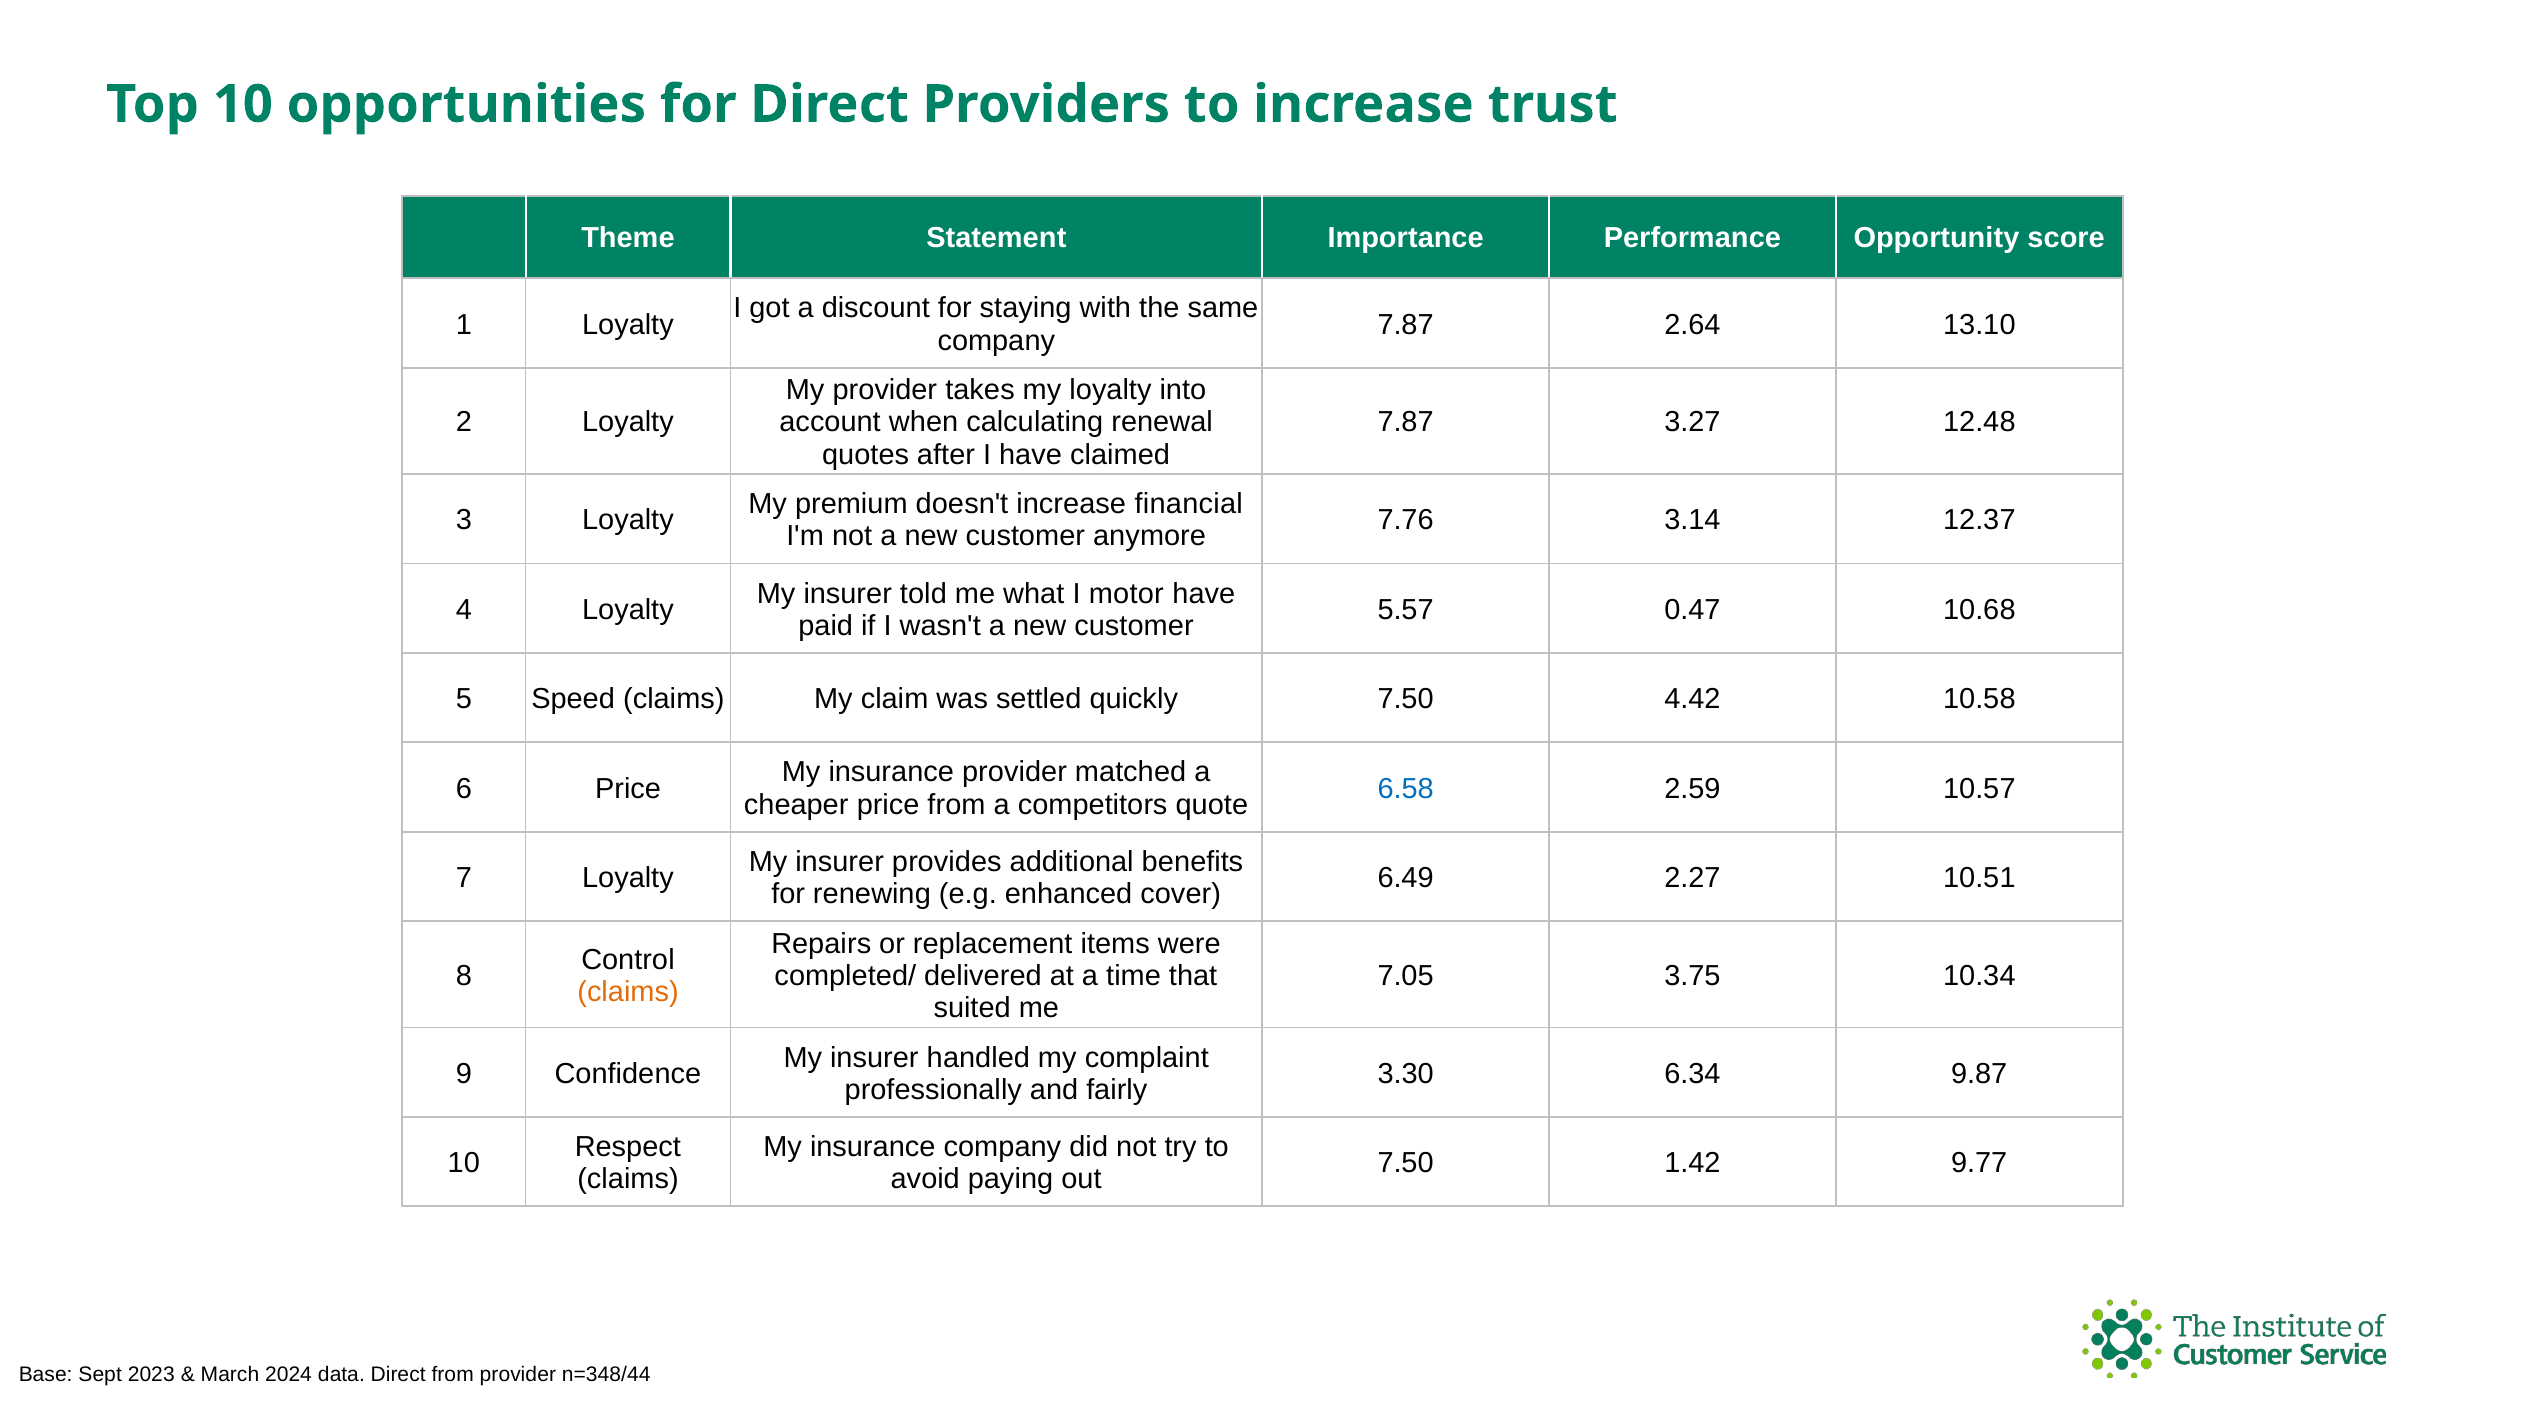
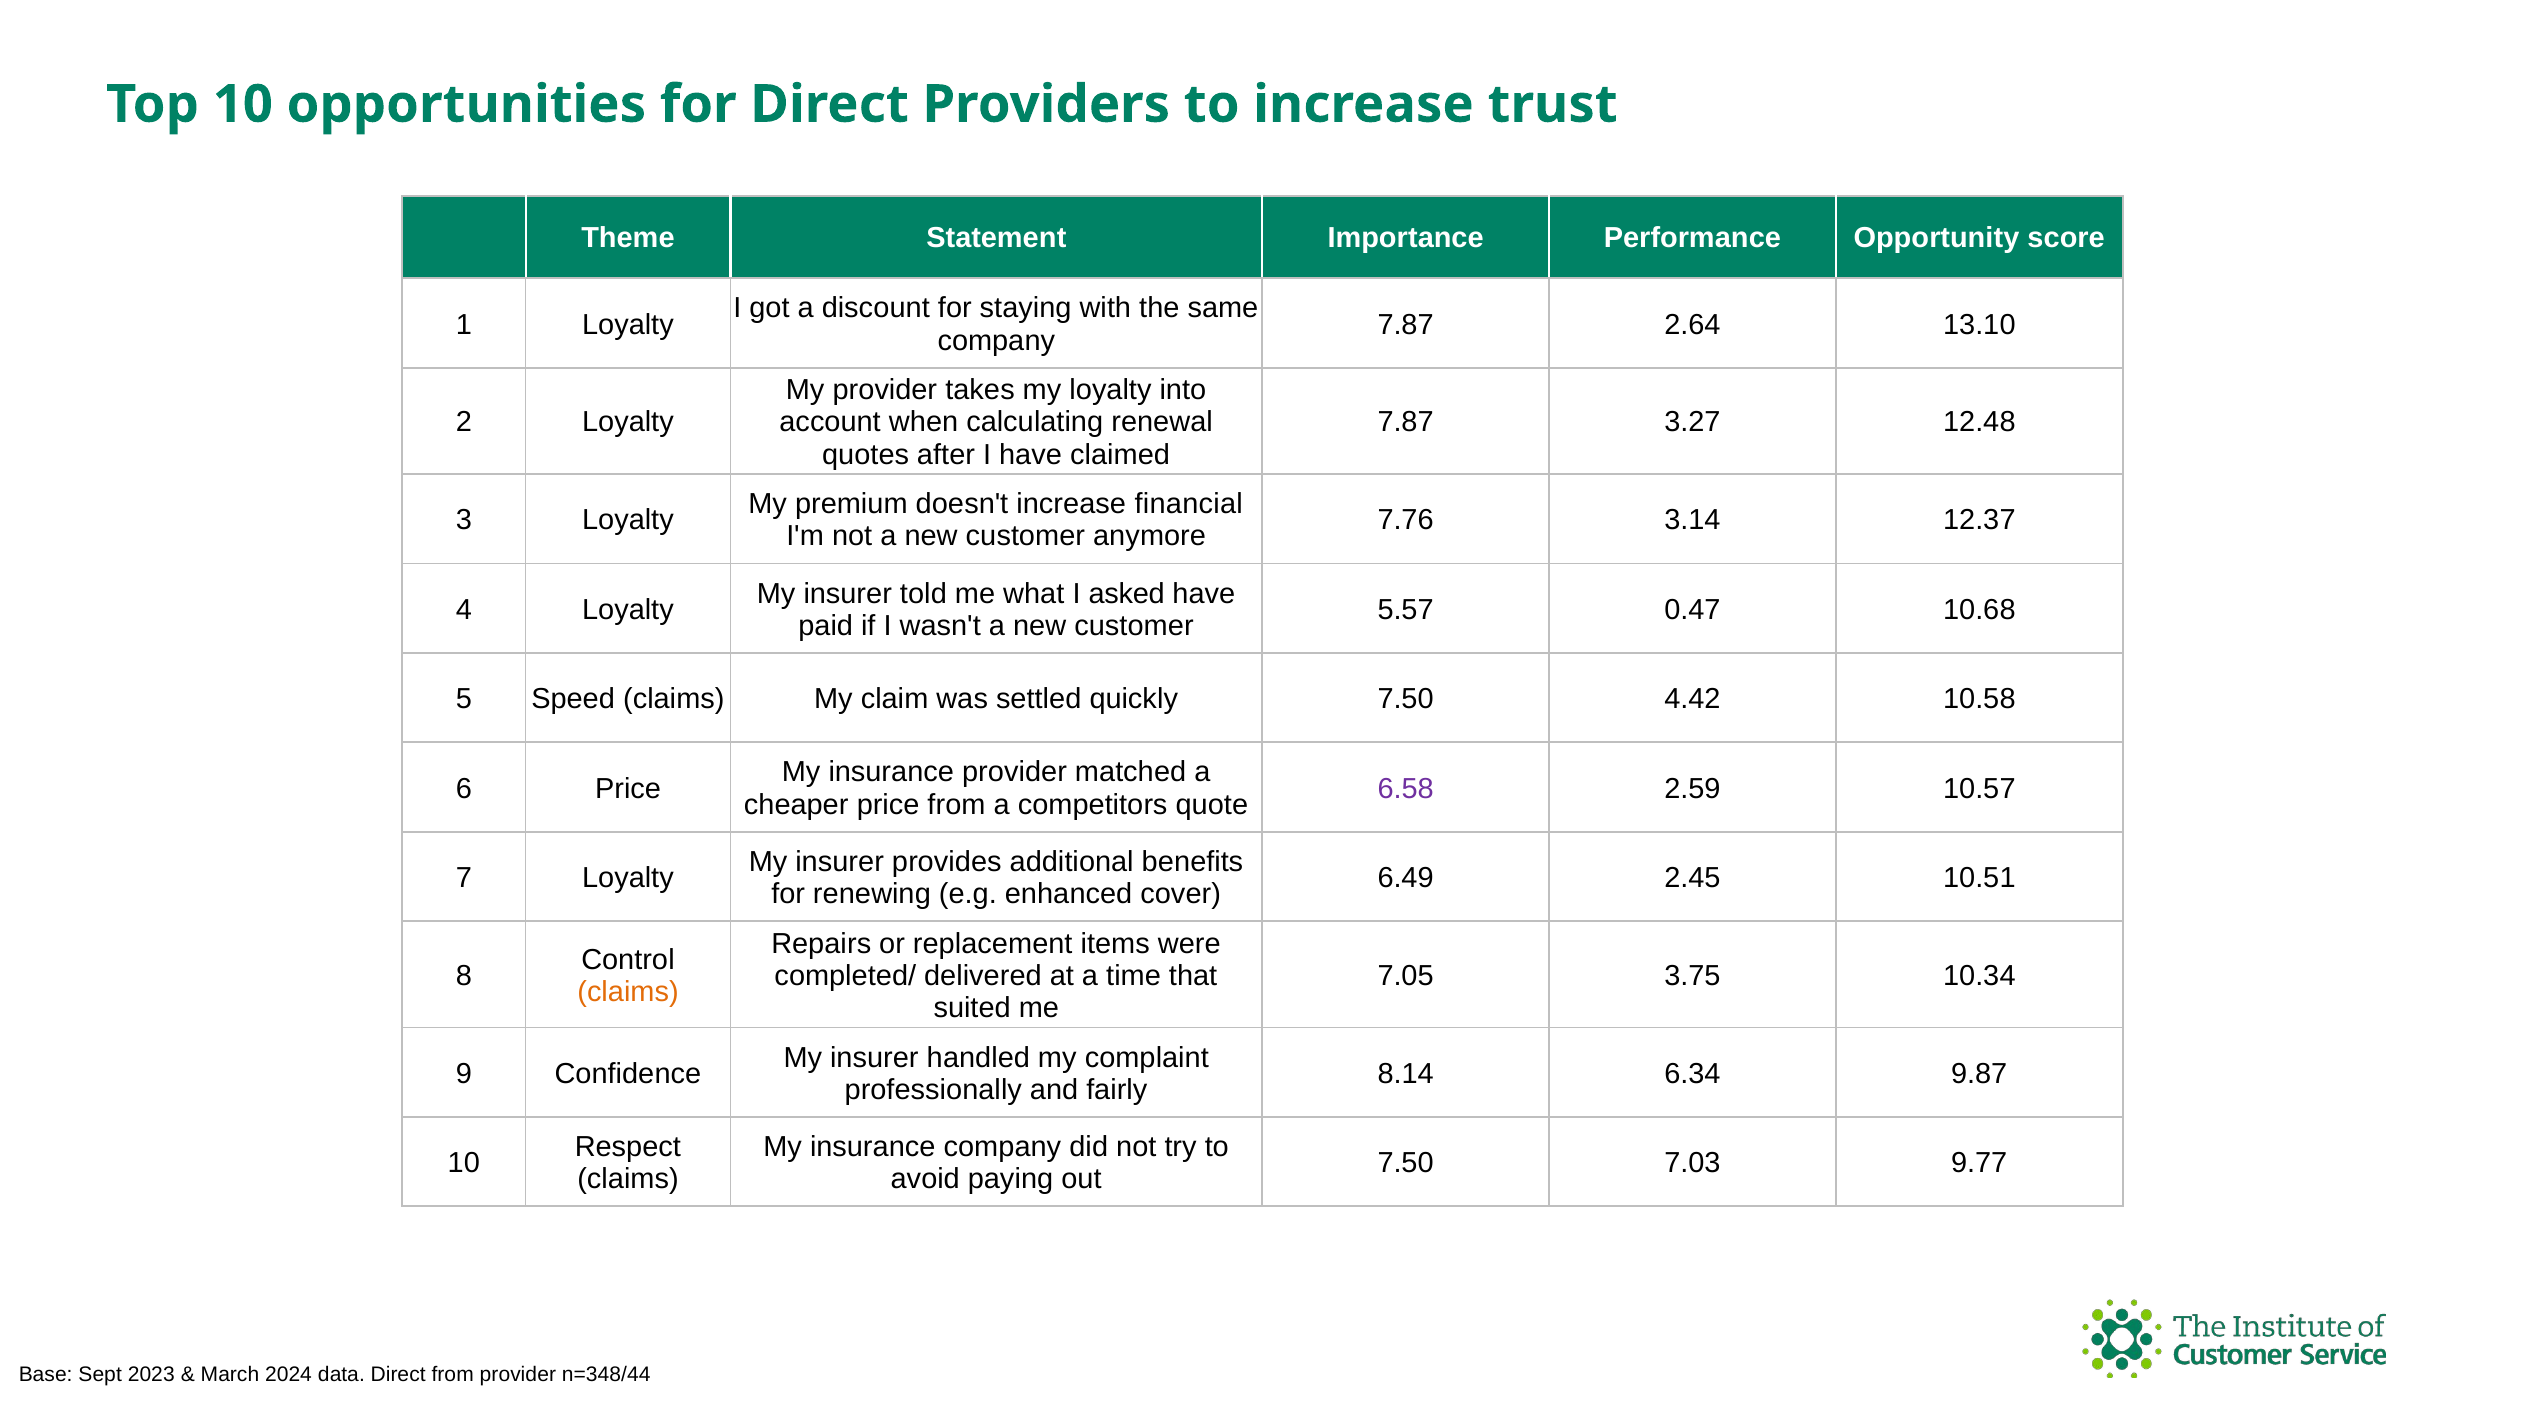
motor: motor -> asked
6.58 colour: blue -> purple
2.27: 2.27 -> 2.45
3.30: 3.30 -> 8.14
1.42: 1.42 -> 7.03
